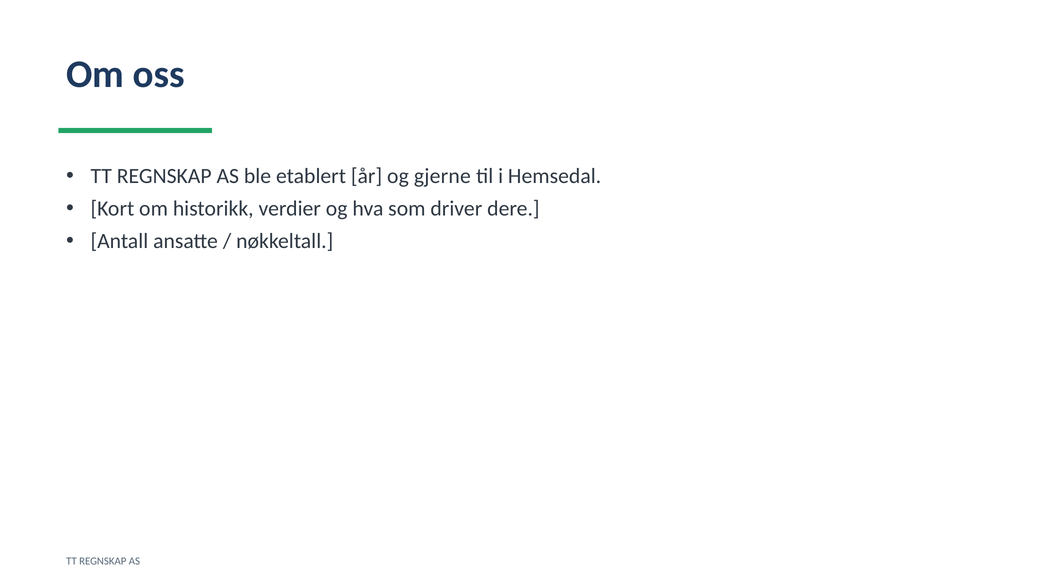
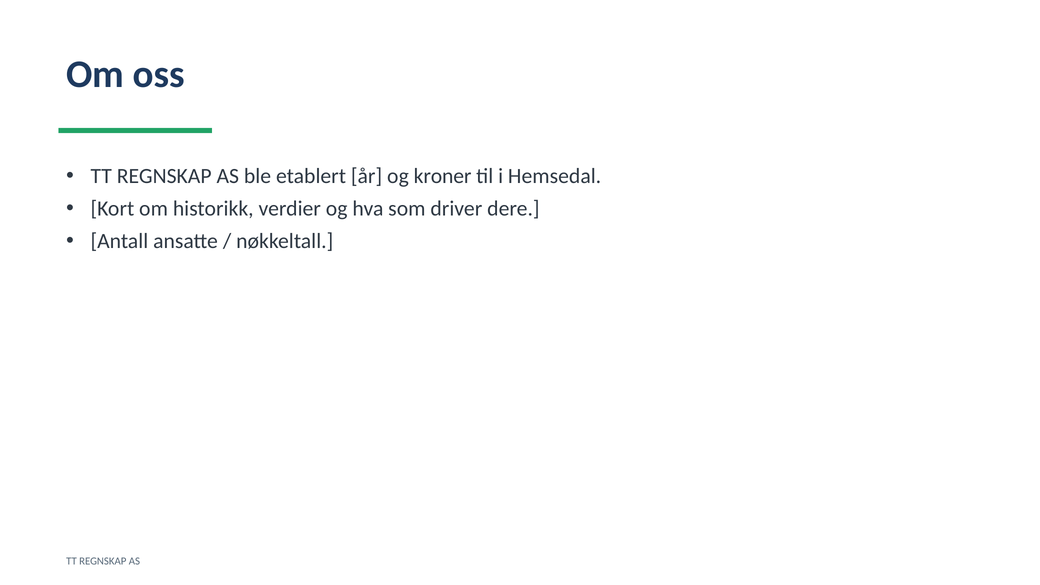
gjerne: gjerne -> kroner
